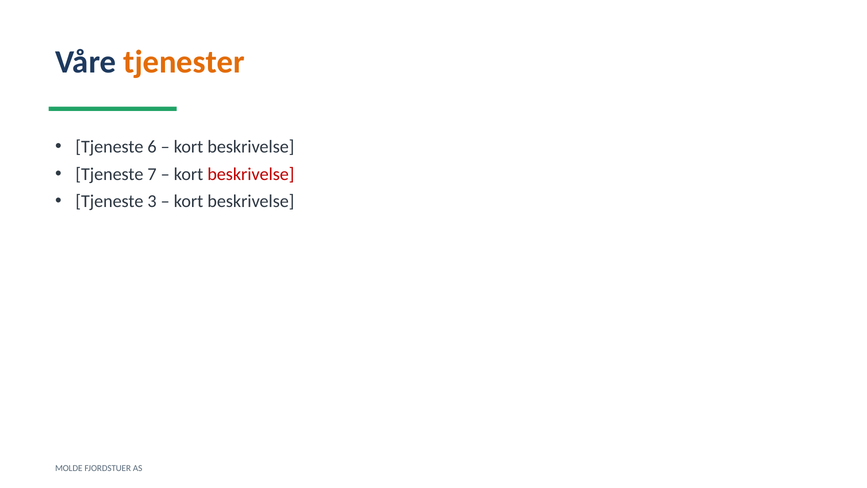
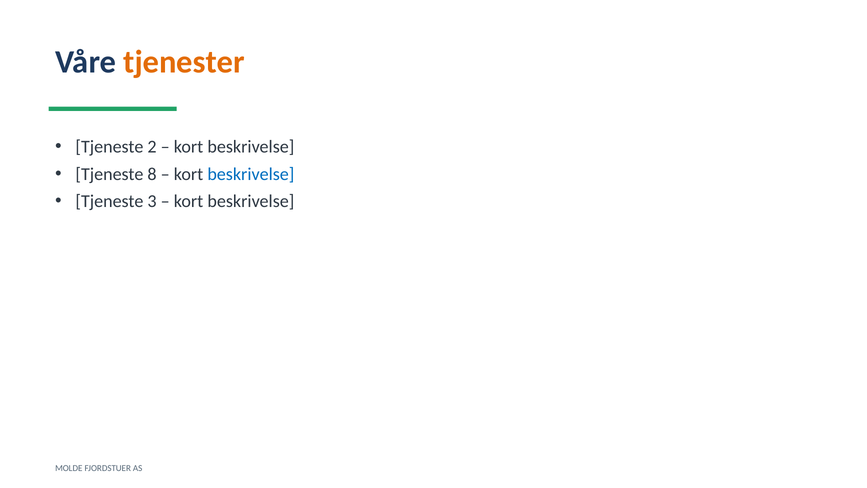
6: 6 -> 2
7: 7 -> 8
beskrivelse at (251, 174) colour: red -> blue
